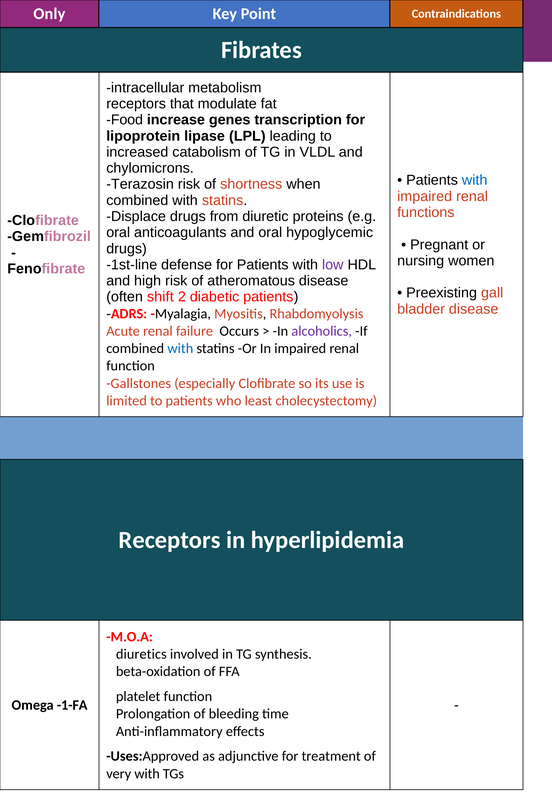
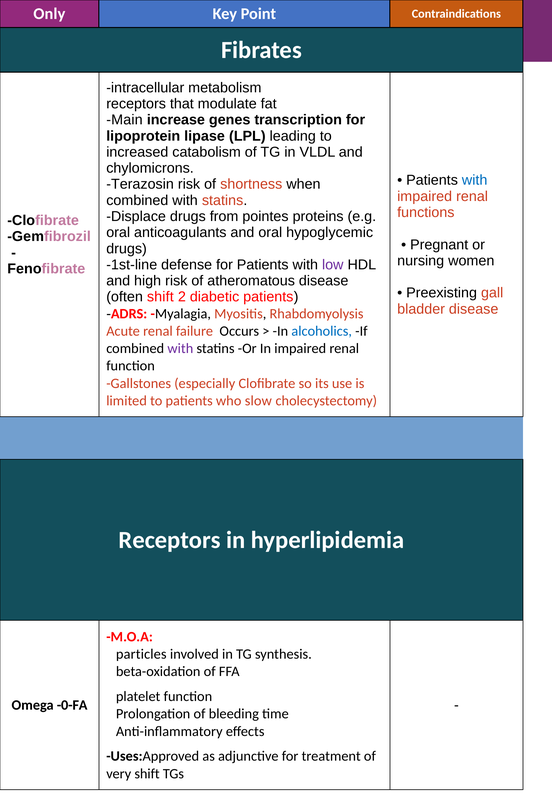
Food: Food -> Main
diuretic: diuretic -> pointes
alcoholics colour: purple -> blue
with at (180, 348) colour: blue -> purple
least: least -> slow
diuretics: diuretics -> particles
-1-FA: -1-FA -> -0-FA
very with: with -> shift
